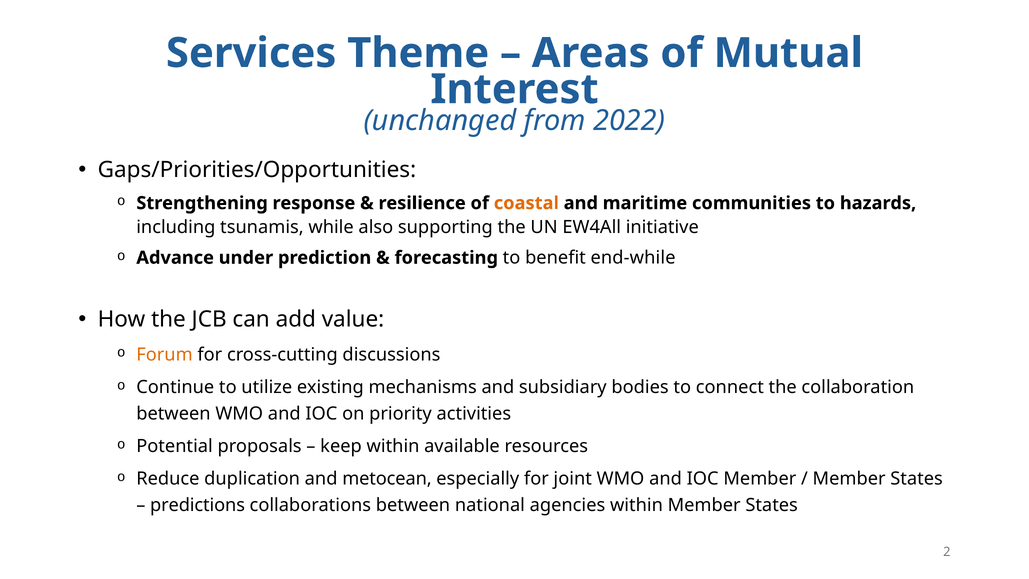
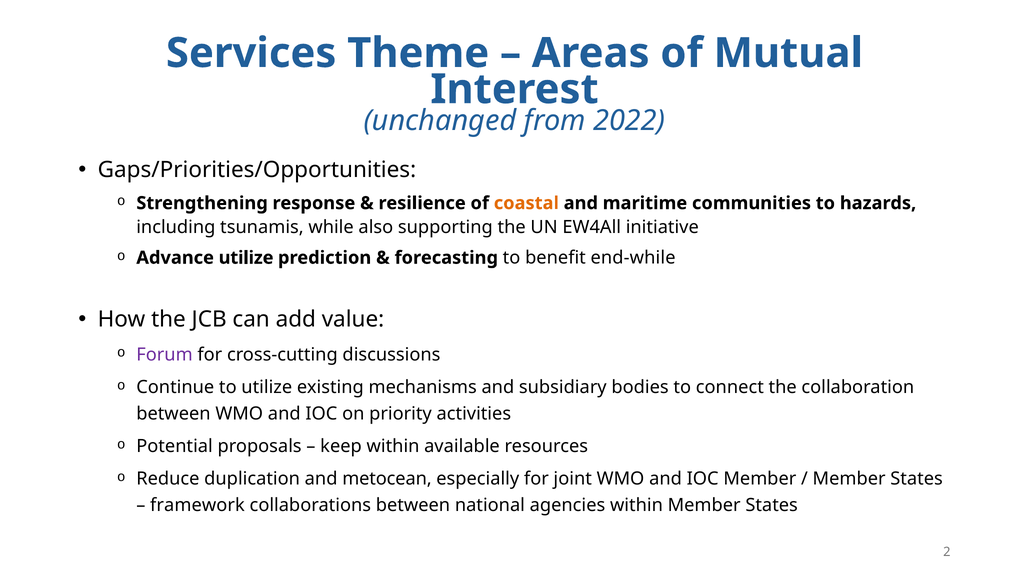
Advance under: under -> utilize
Forum colour: orange -> purple
predictions: predictions -> framework
